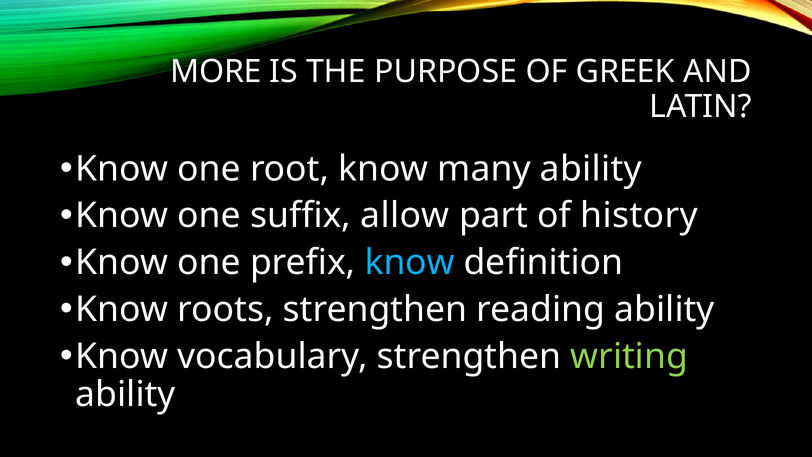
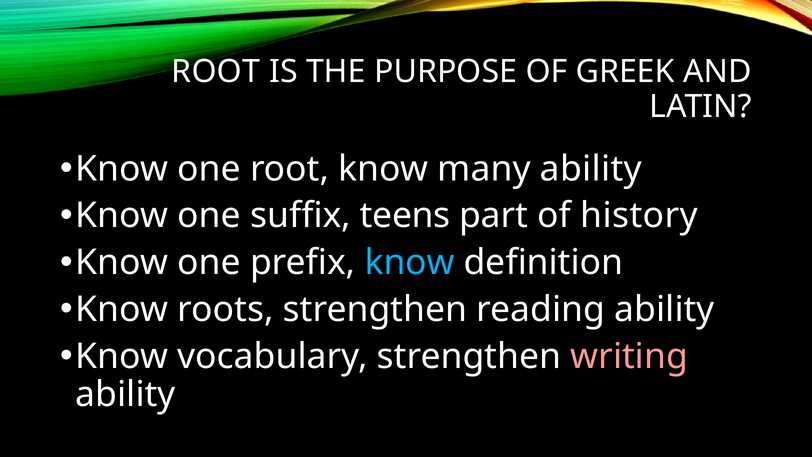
MORE at (216, 72): MORE -> ROOT
allow: allow -> teens
writing colour: light green -> pink
